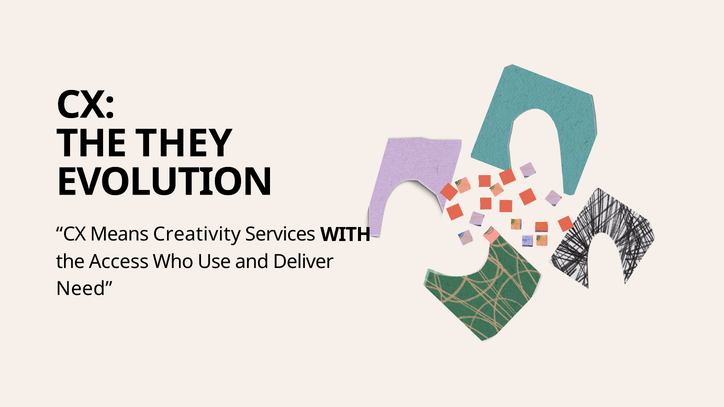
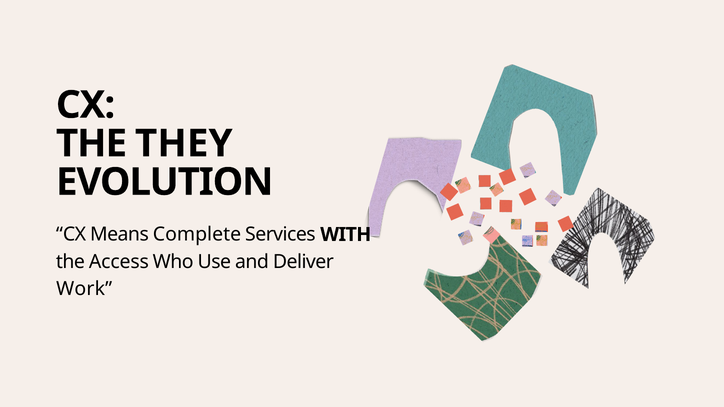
Creativity: Creativity -> Complete
Need: Need -> Work
